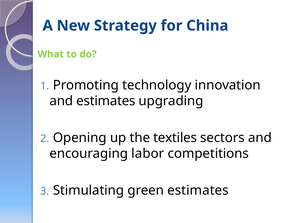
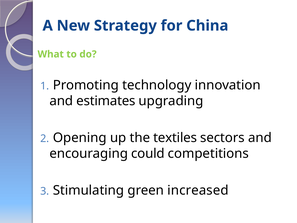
labor: labor -> could
green estimates: estimates -> increased
